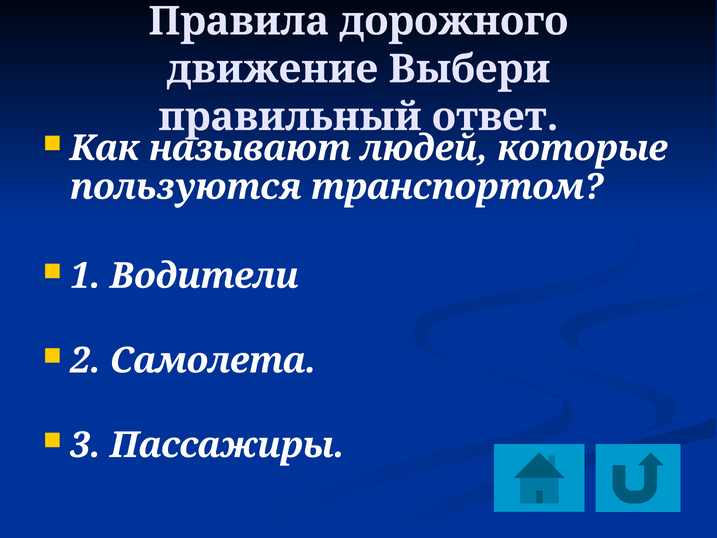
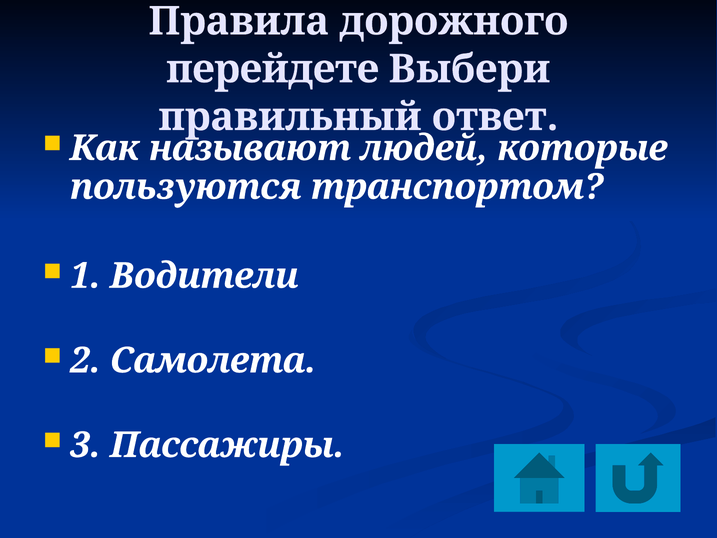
движение: движение -> перейдете
